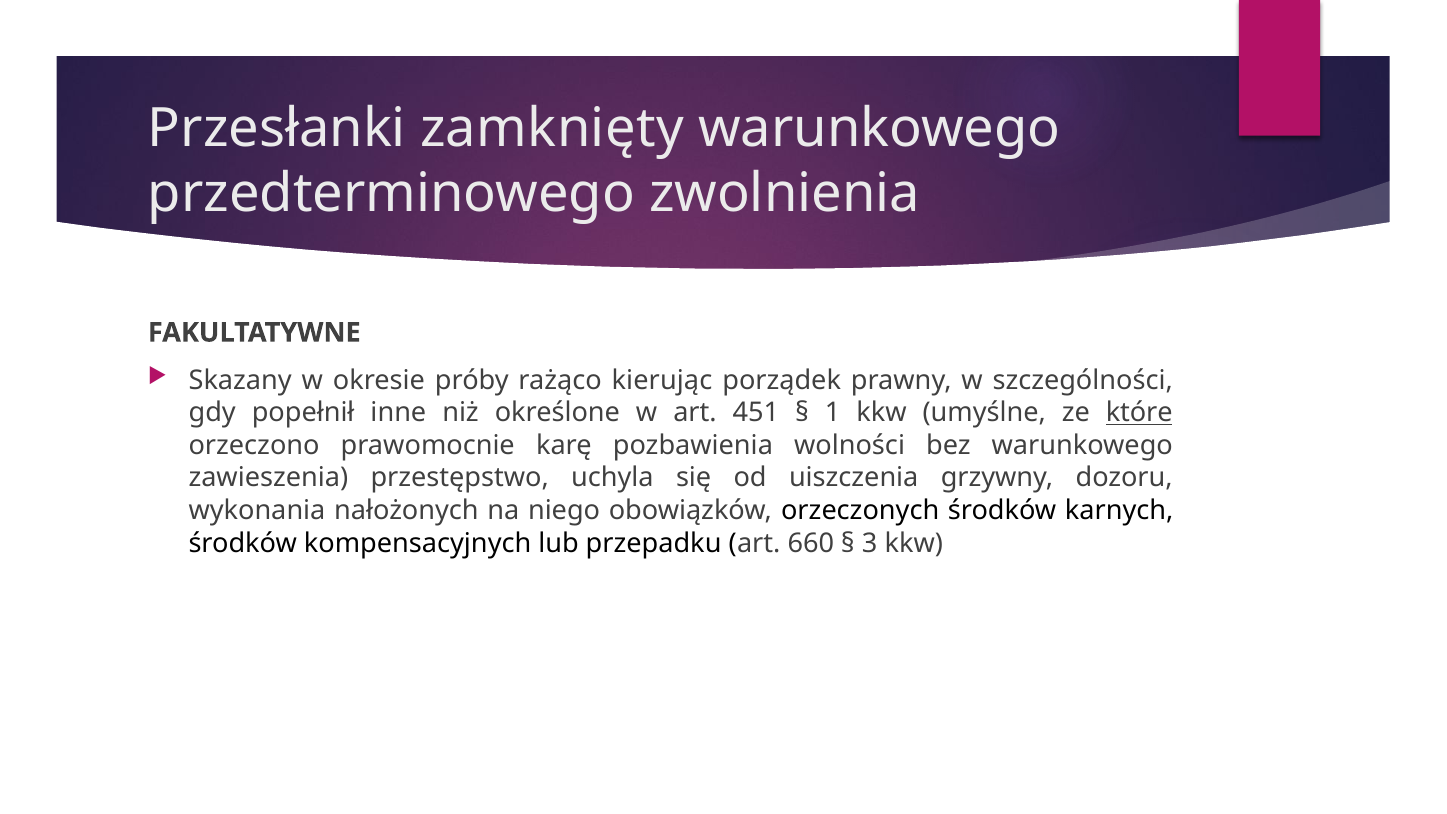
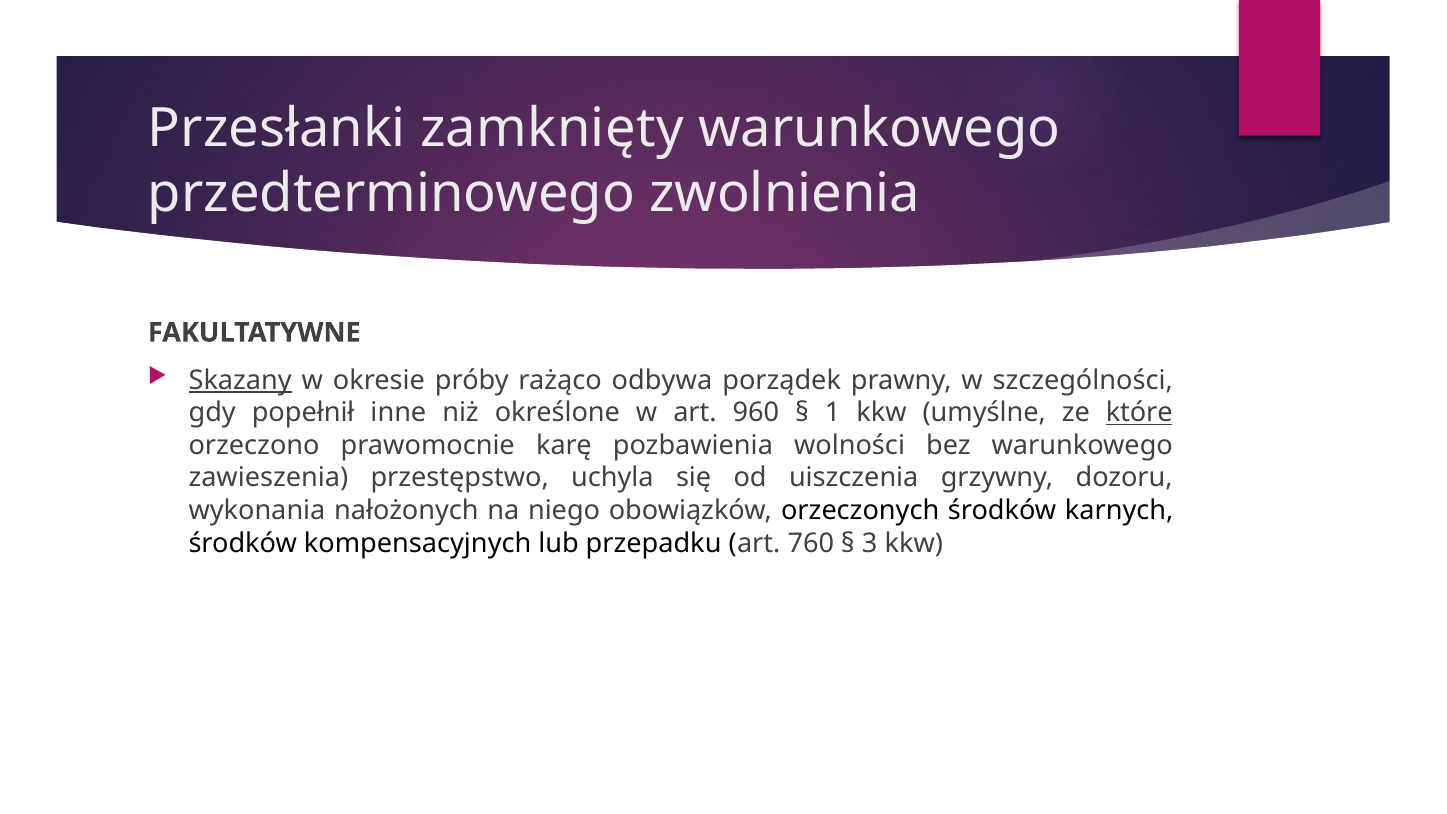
Skazany underline: none -> present
kierując: kierując -> odbywa
451: 451 -> 960
660: 660 -> 760
